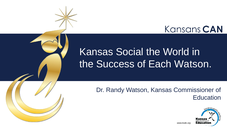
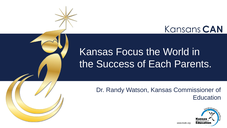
Social: Social -> Focus
Each Watson: Watson -> Parents
